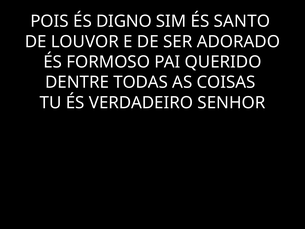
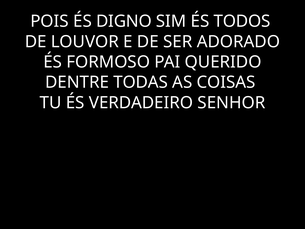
SANTO: SANTO -> TODOS
